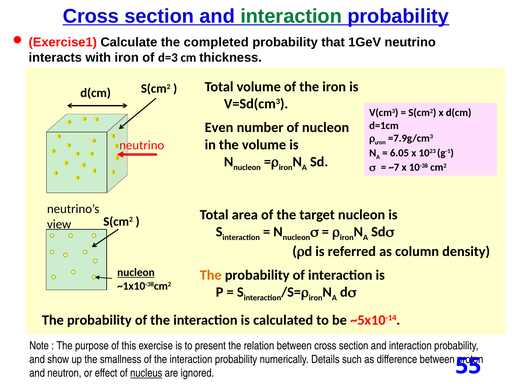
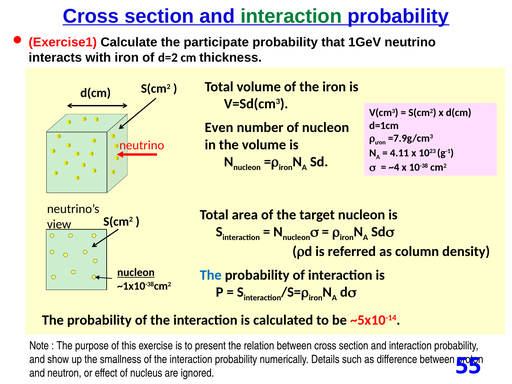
completed: completed -> participate
d=3: d=3 -> d=2
6.05: 6.05 -> 4.11
~7: ~7 -> ~4
The at (211, 275) colour: orange -> blue
nucleus underline: present -> none
